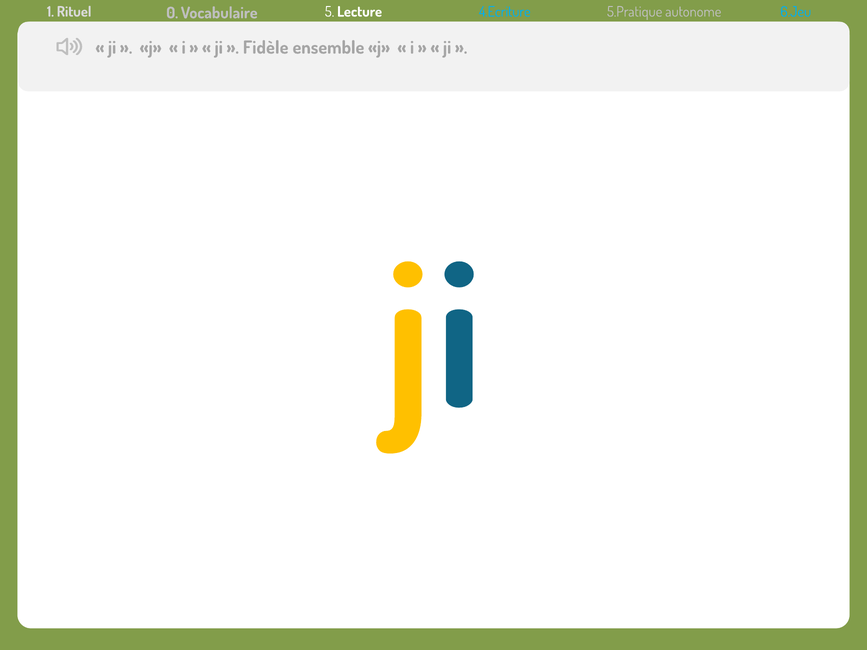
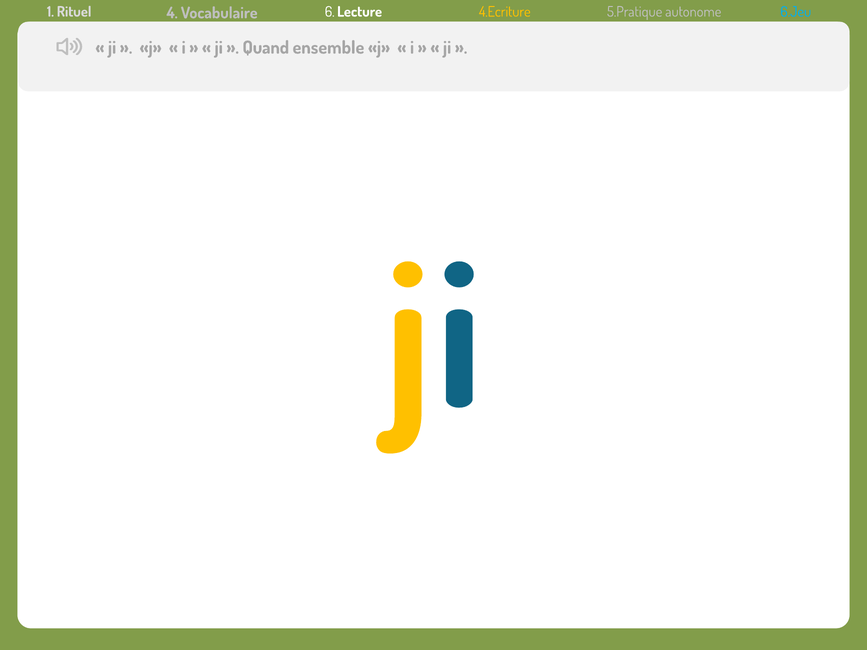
0: 0 -> 4
5: 5 -> 6
4.Ecriture colour: light blue -> yellow
Fidèle: Fidèle -> Quand
